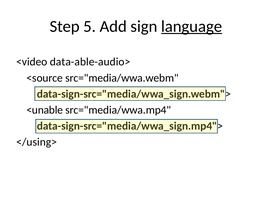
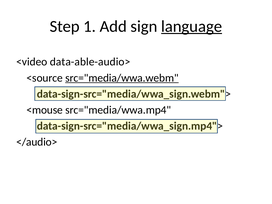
5: 5 -> 1
src="media/wwa.webm underline: none -> present
<unable: <unable -> <mouse
</using>: </using> -> </audio>
